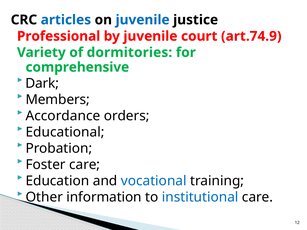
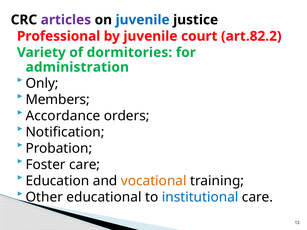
articles colour: blue -> purple
art.74.9: art.74.9 -> art.82.2
comprehensive: comprehensive -> administration
Dark: Dark -> Only
Educational: Educational -> Notification
vocational colour: blue -> orange
information: information -> educational
